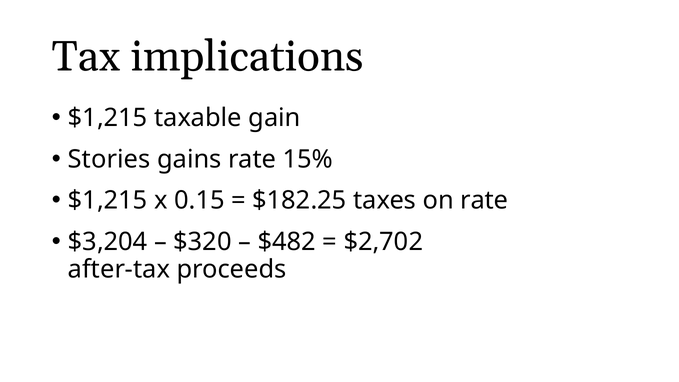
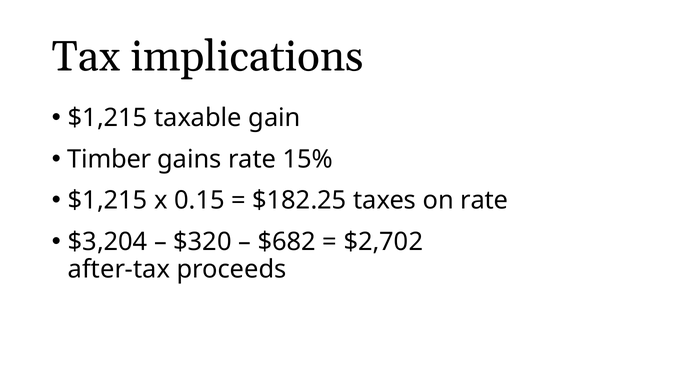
Stories: Stories -> Timber
$482: $482 -> $682
